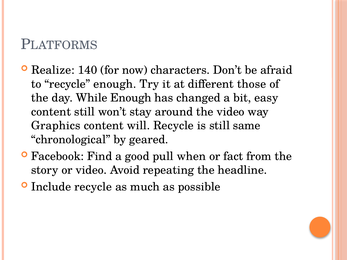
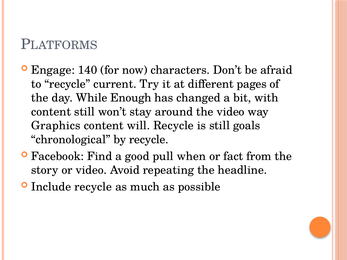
Realize: Realize -> Engage
recycle enough: enough -> current
those: those -> pages
easy: easy -> with
same: same -> goals
by geared: geared -> recycle
